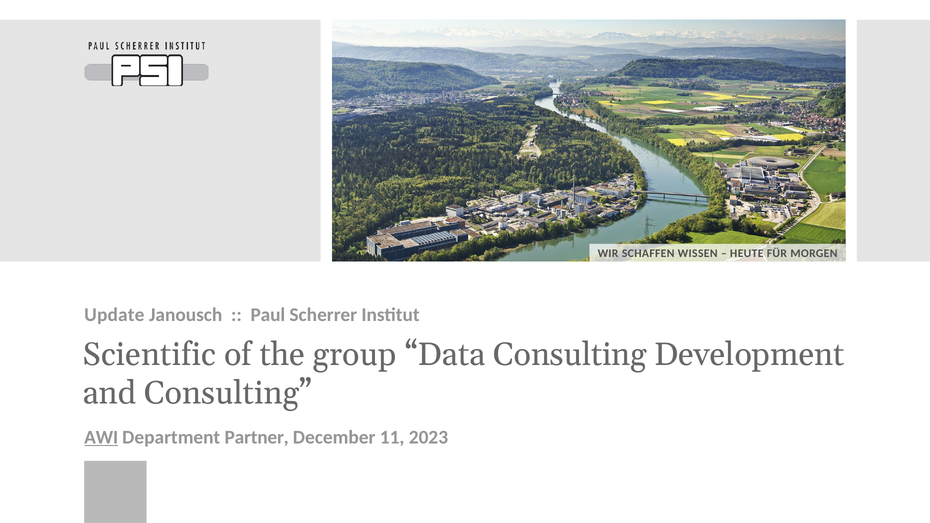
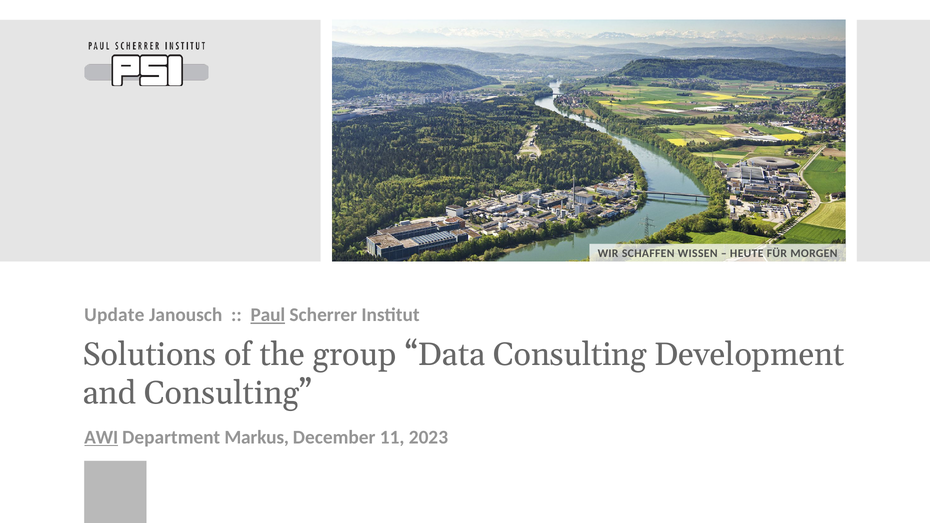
Paul underline: none -> present
Scientific: Scientific -> Solutions
Partner: Partner -> Markus
